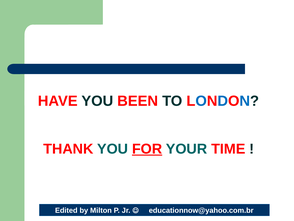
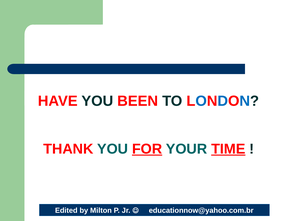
TIME underline: none -> present
